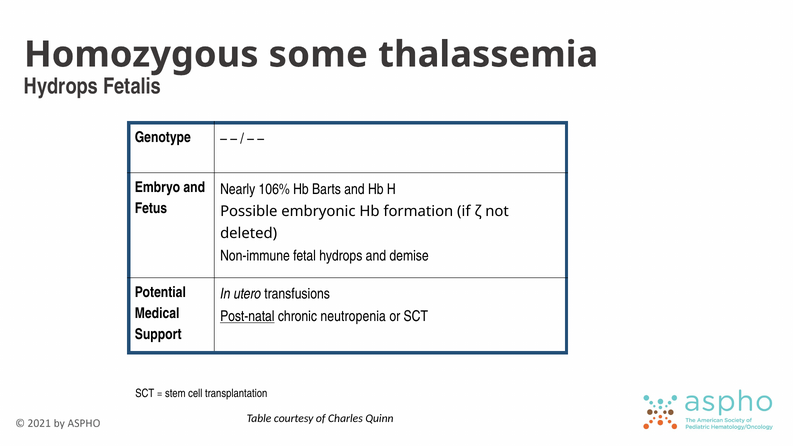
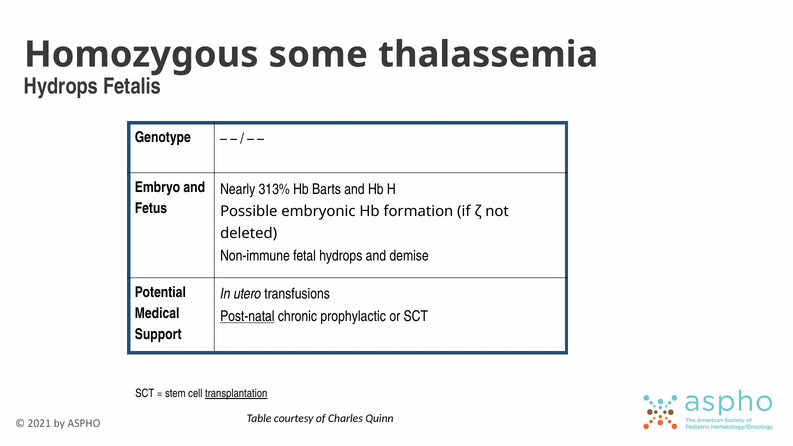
106%: 106% -> 313%
neutropenia: neutropenia -> prophylactic
transplantation underline: none -> present
